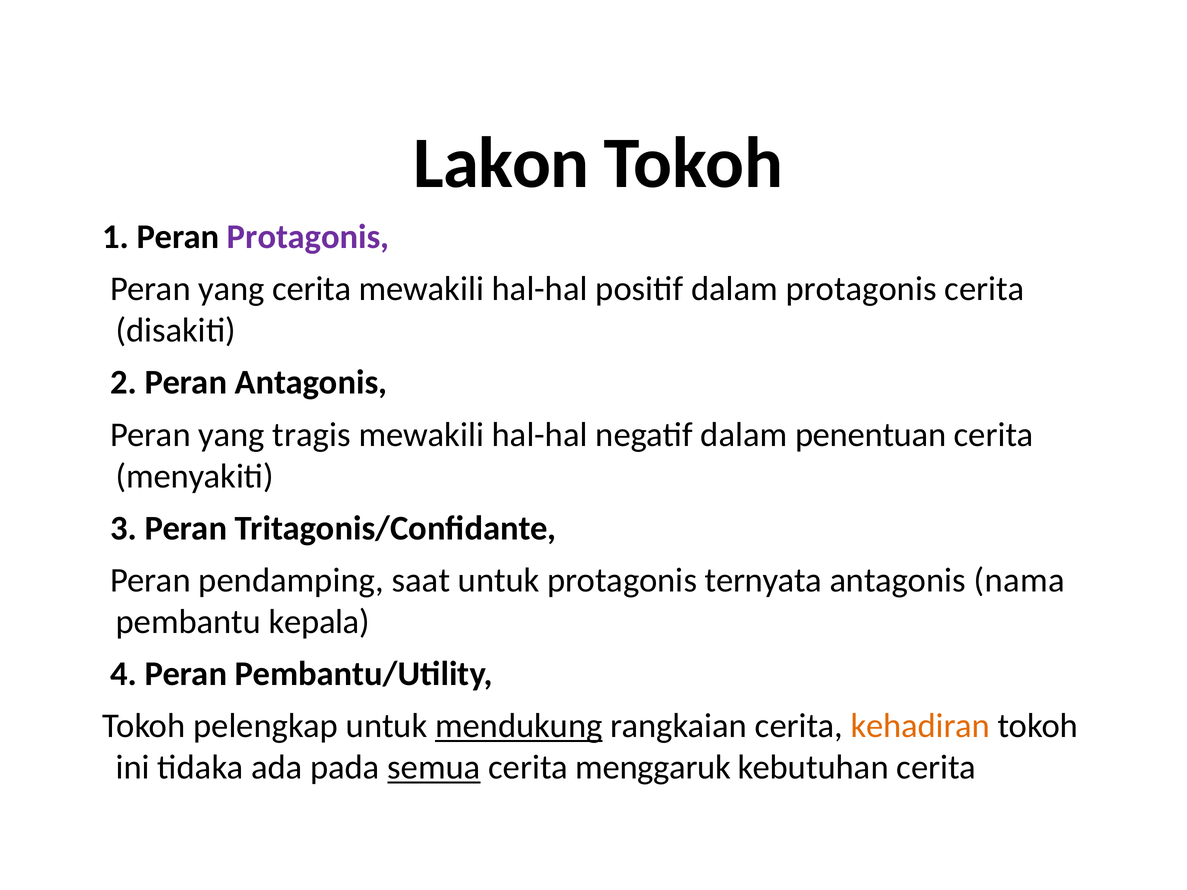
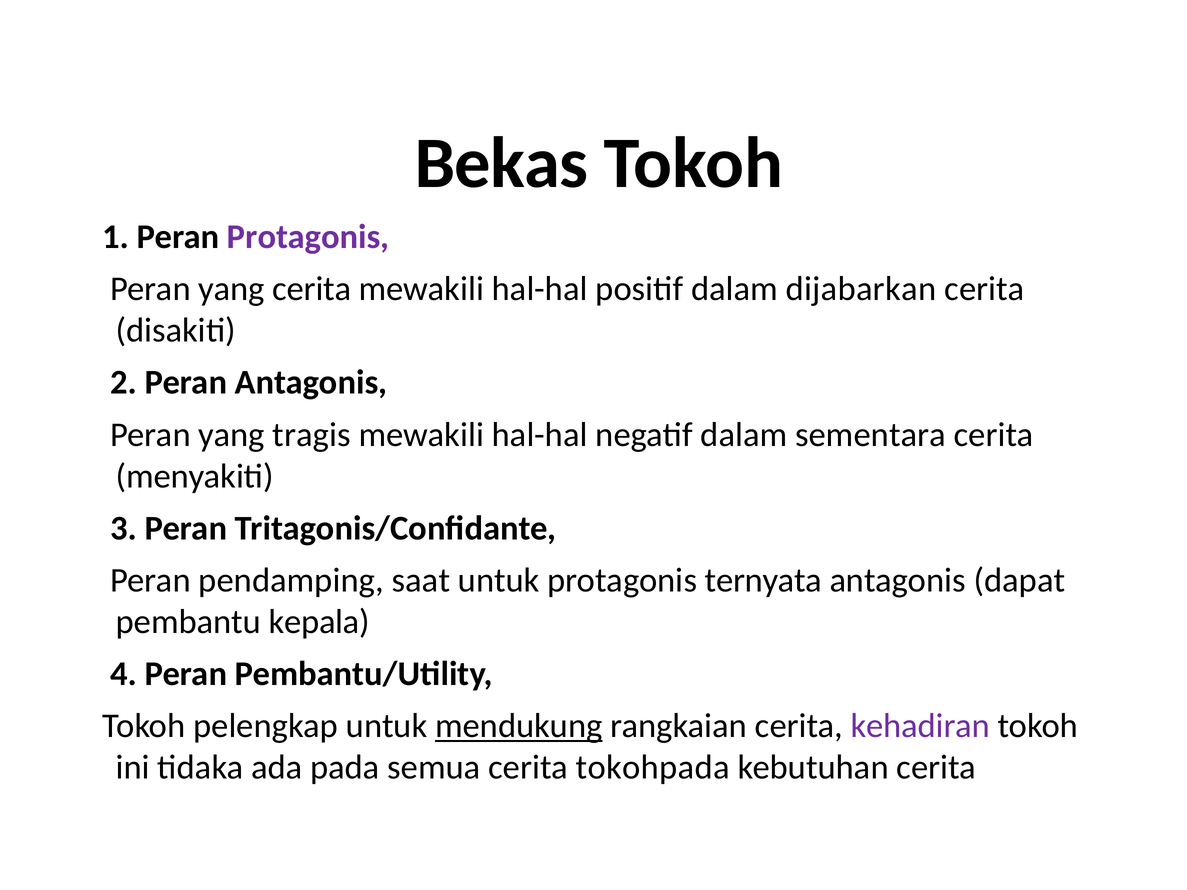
Lakon: Lakon -> Bekas
dalam protagonis: protagonis -> dijabarkan
penentuan: penentuan -> sementara
nama: nama -> dapat
kehadiran colour: orange -> purple
semua underline: present -> none
menggaruk: menggaruk -> tokohpada
